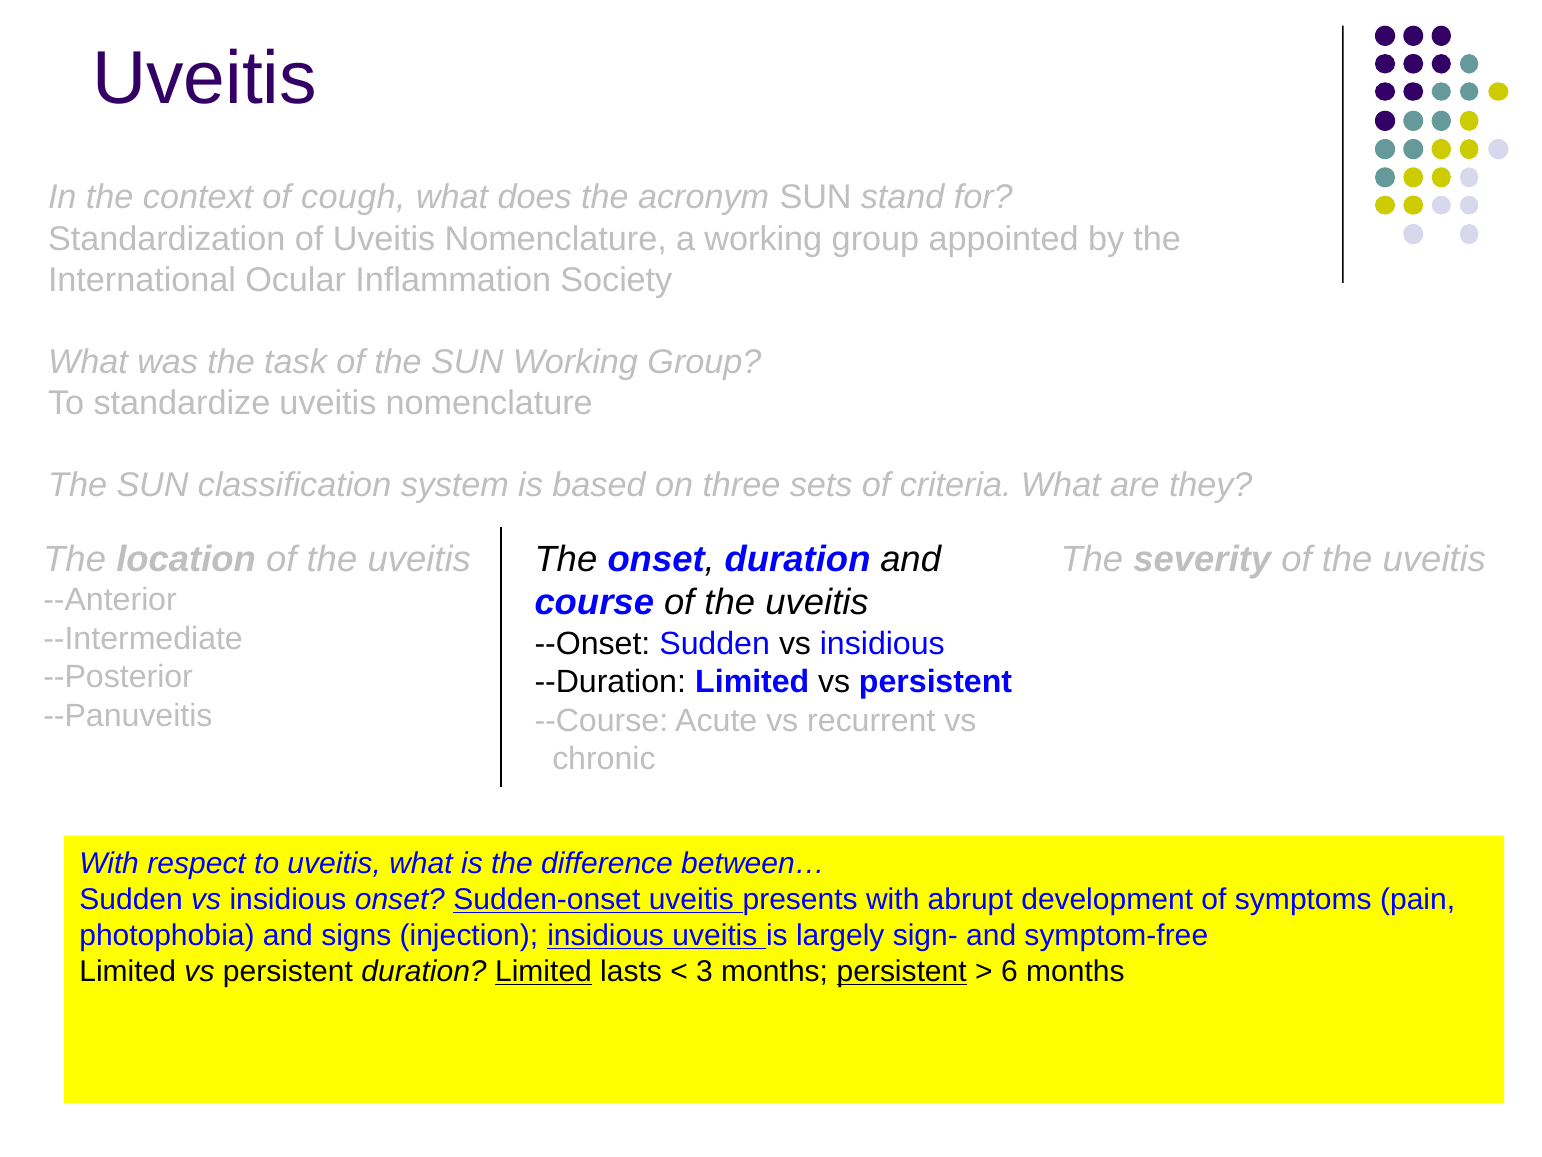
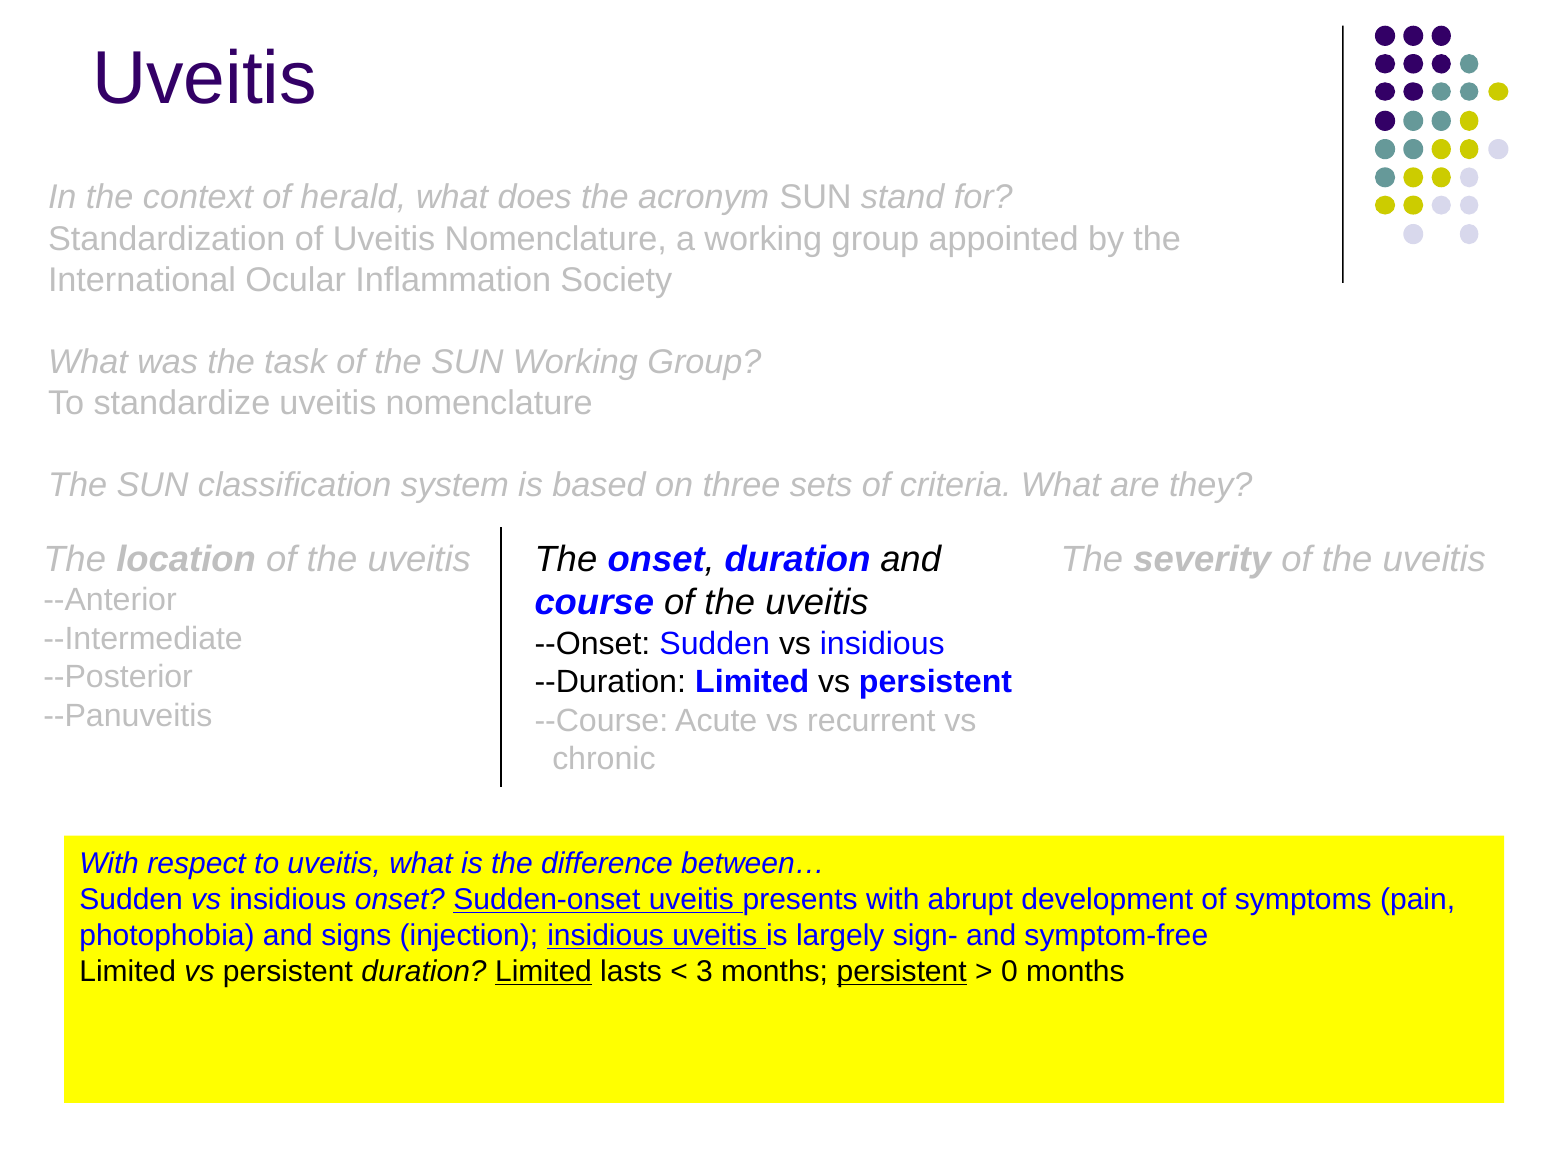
cough: cough -> herald
6: 6 -> 0
